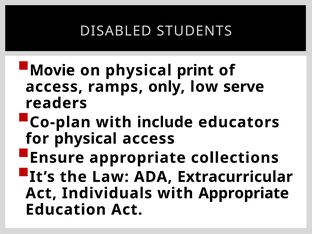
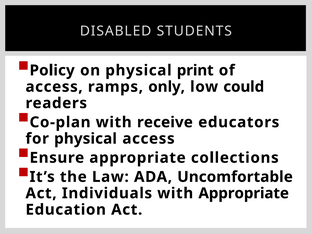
Movie: Movie -> Policy
serve: serve -> could
include: include -> receive
Extracurricular: Extracurricular -> Uncomfortable
